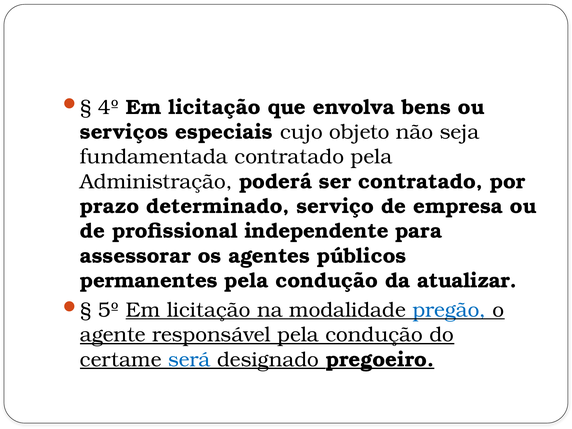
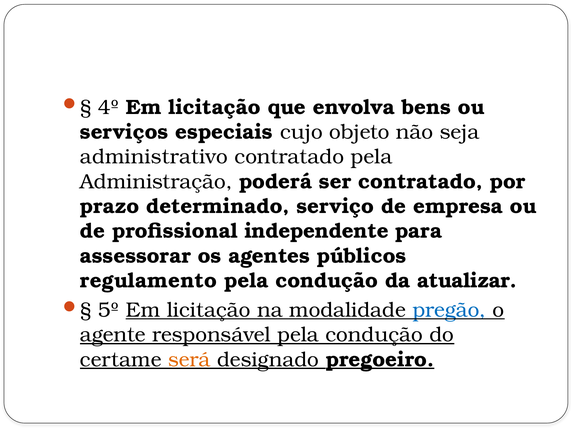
fundamentada: fundamentada -> administrativo
permanentes: permanentes -> regulamento
será colour: blue -> orange
